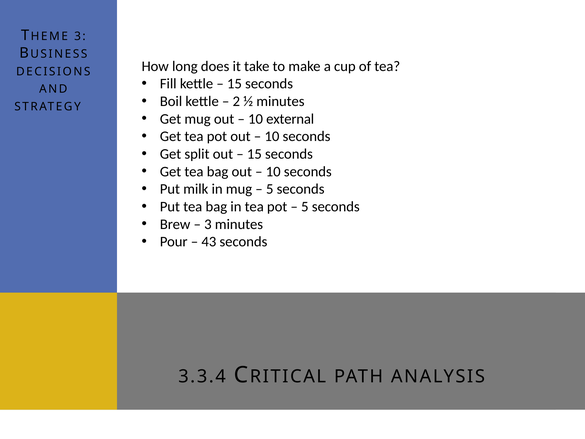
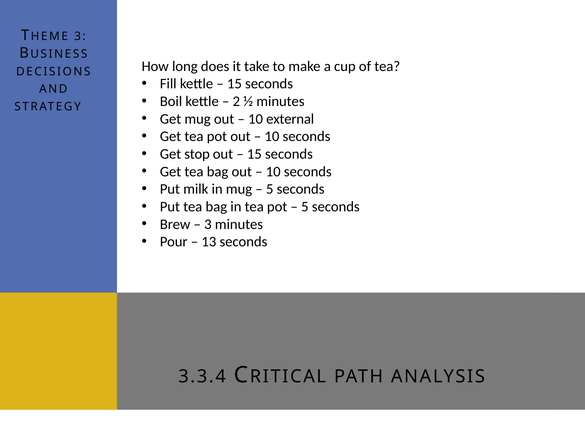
split: split -> stop
43: 43 -> 13
